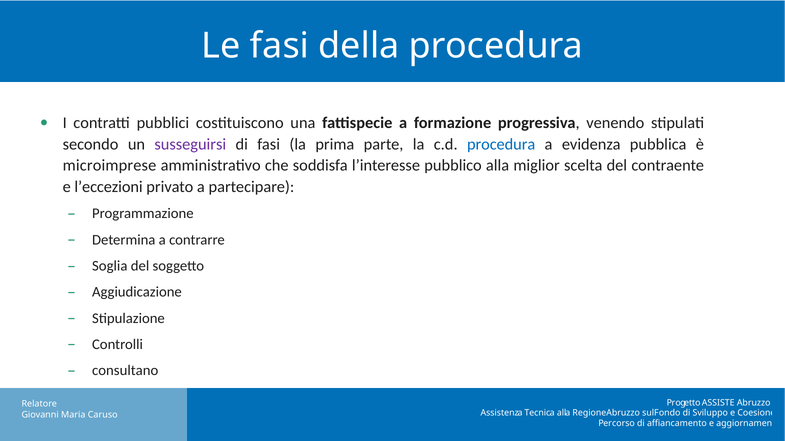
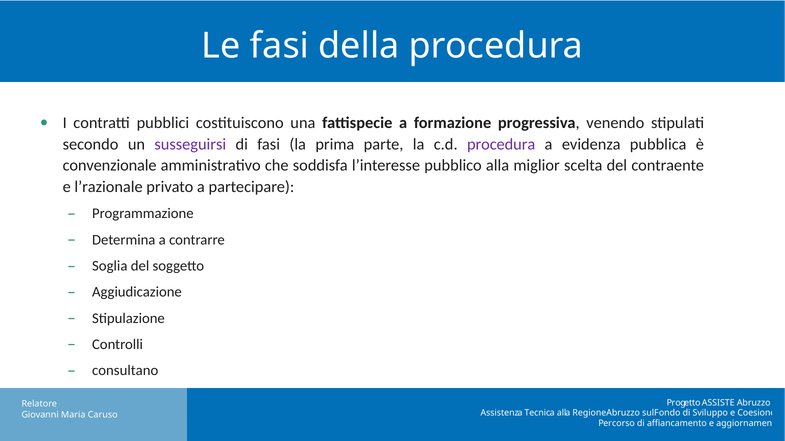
procedura at (501, 144) colour: blue -> purple
microimprese: microimprese -> convenzionale
l’eccezioni: l’eccezioni -> l’razionale
